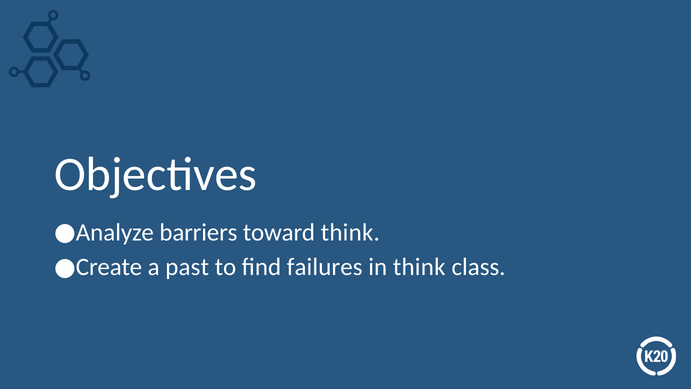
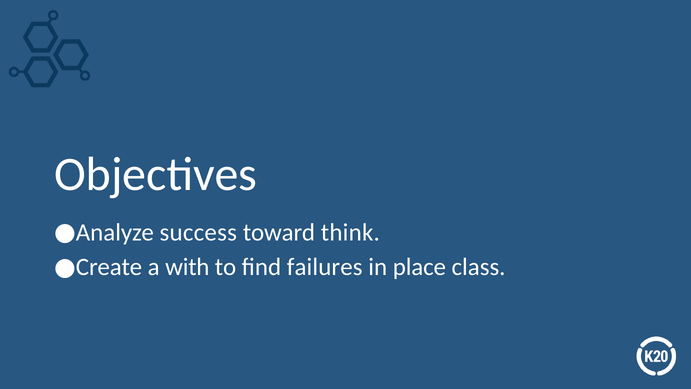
barriers: barriers -> success
past: past -> with
in think: think -> place
